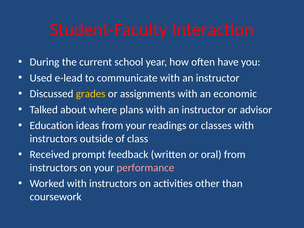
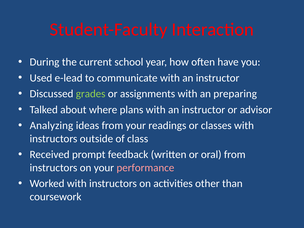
grades colour: yellow -> light green
economic: economic -> preparing
Education: Education -> Analyzing
